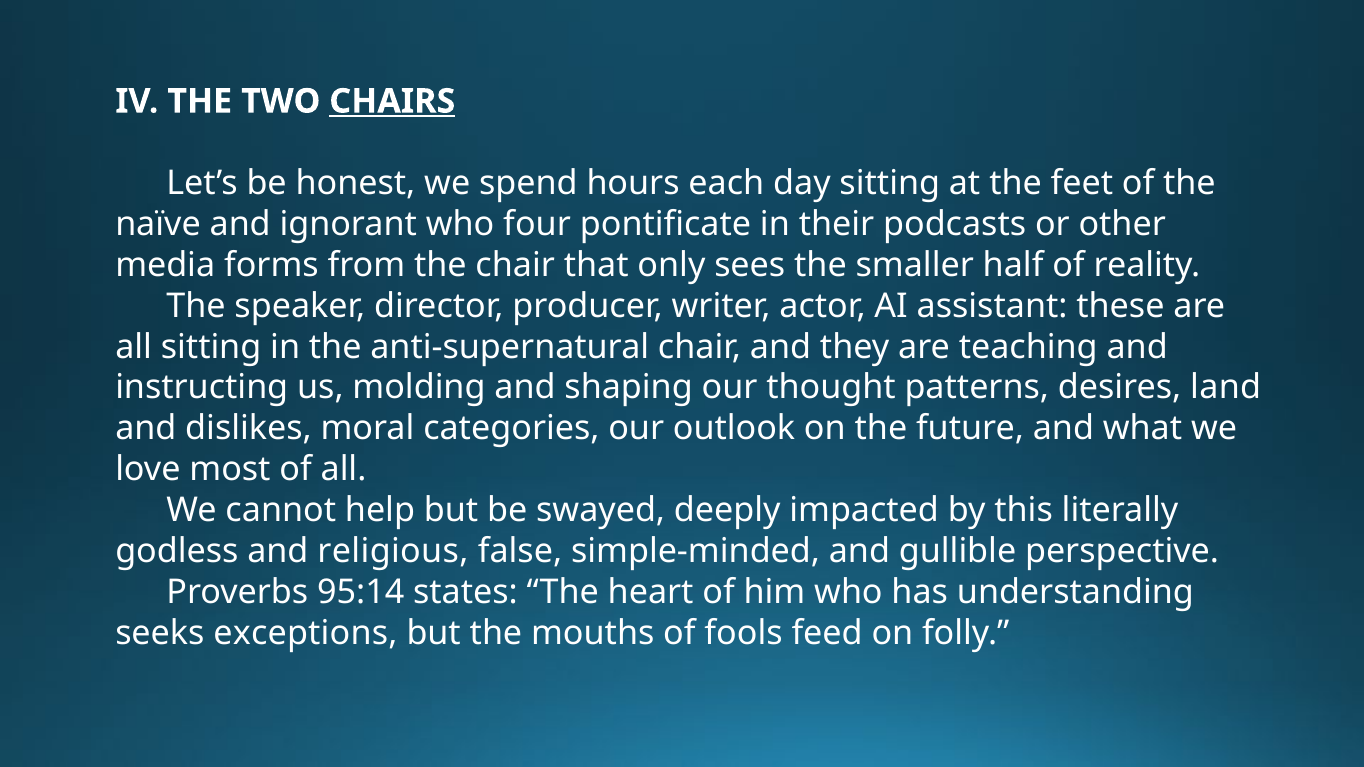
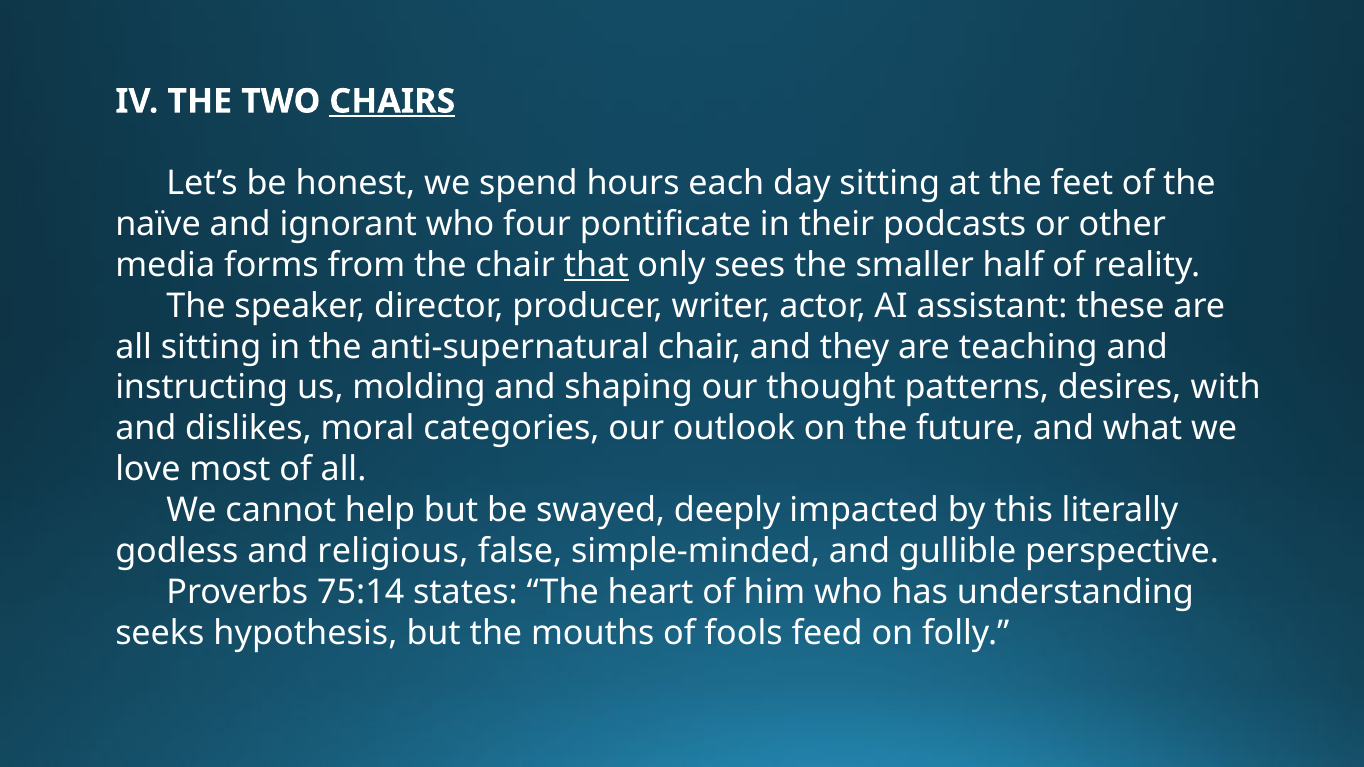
that underline: none -> present
land: land -> with
95:14: 95:14 -> 75:14
exceptions: exceptions -> hypothesis
